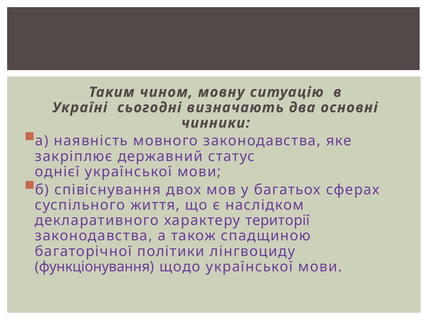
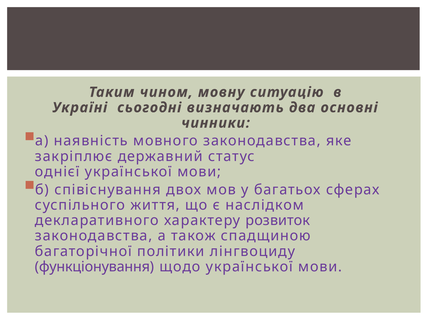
території: території -> розвиток
